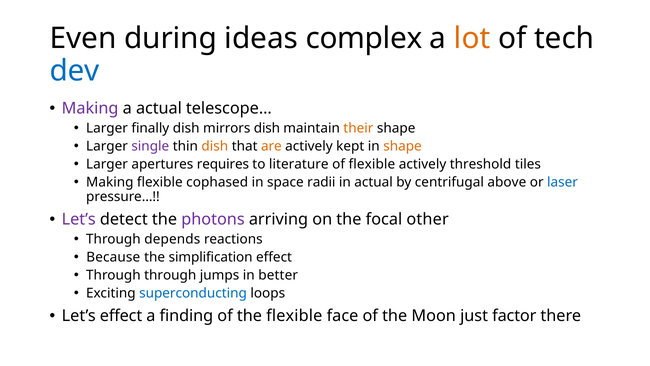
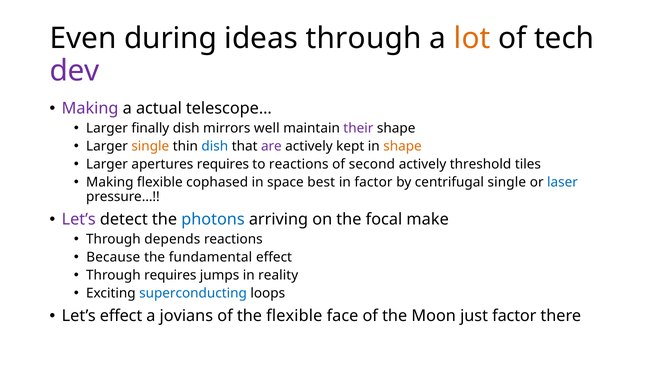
ideas complex: complex -> through
dev colour: blue -> purple
mirrors dish: dish -> well
their colour: orange -> purple
single at (150, 146) colour: purple -> orange
dish at (215, 146) colour: orange -> blue
are colour: orange -> purple
to literature: literature -> reactions
of flexible: flexible -> second
radii: radii -> best
in actual: actual -> factor
centrifugal above: above -> single
photons colour: purple -> blue
other: other -> make
simplification: simplification -> fundamental
Through through: through -> requires
better: better -> reality
finding: finding -> jovians
